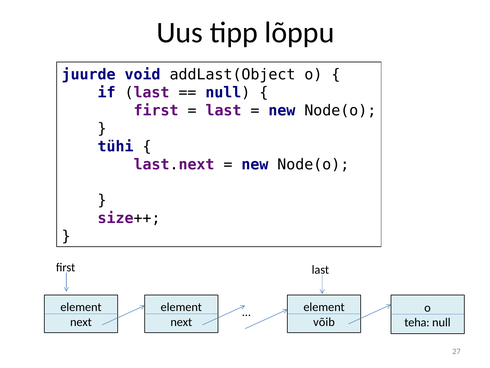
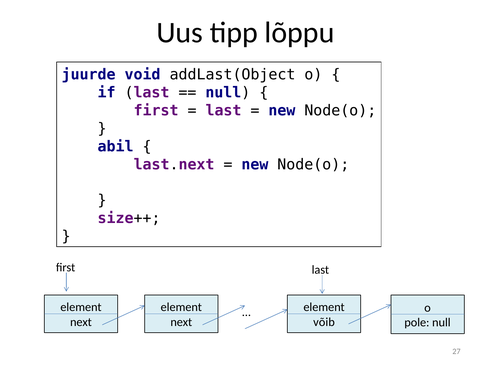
tühi: tühi -> abil
teha: teha -> pole
